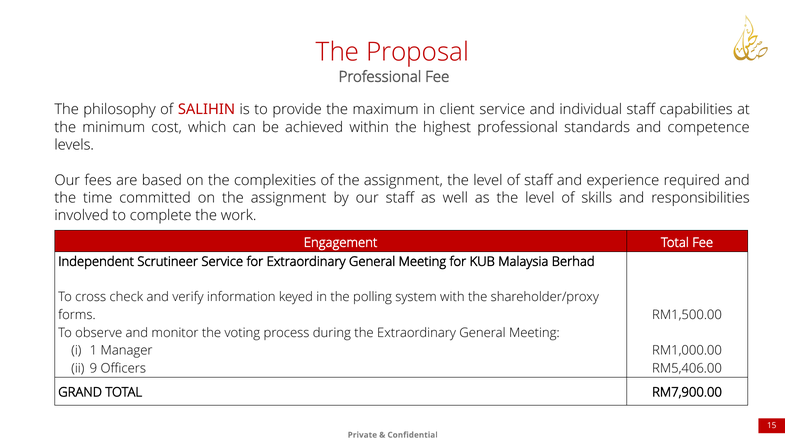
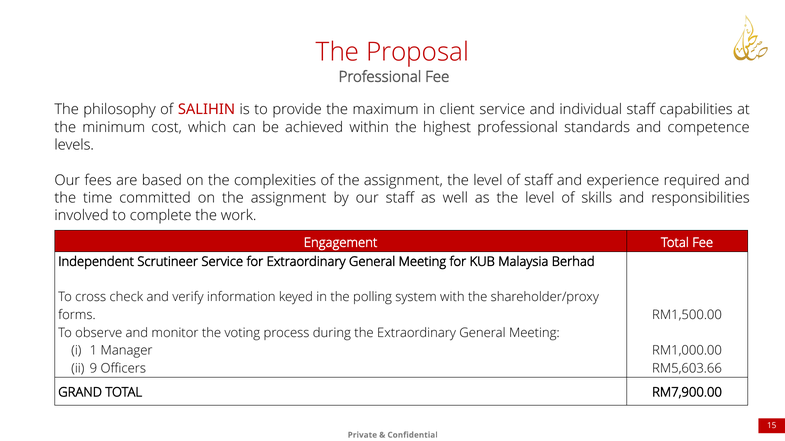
RM5,406.00: RM5,406.00 -> RM5,603.66
